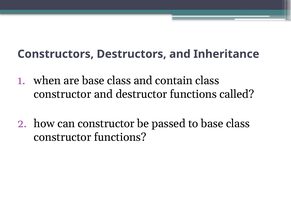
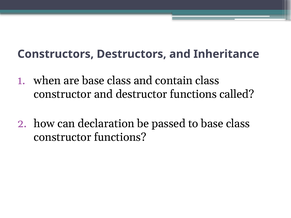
can constructor: constructor -> declaration
